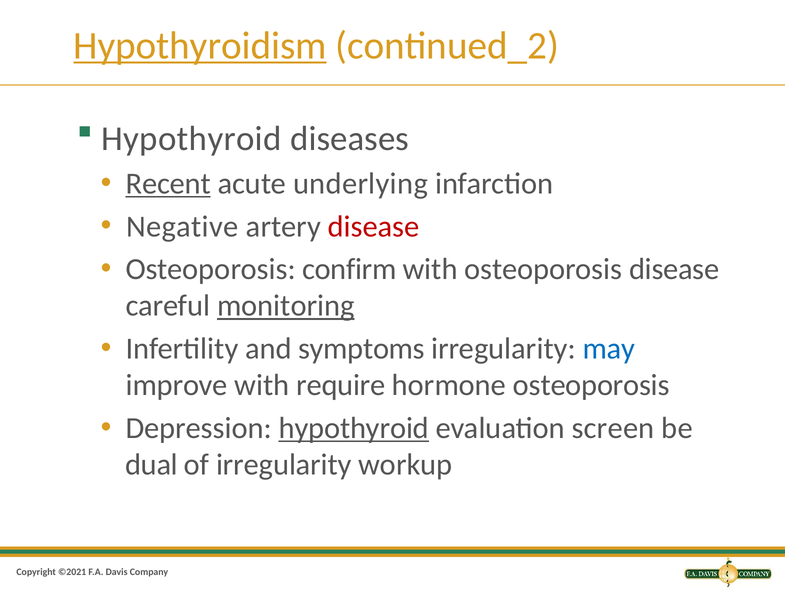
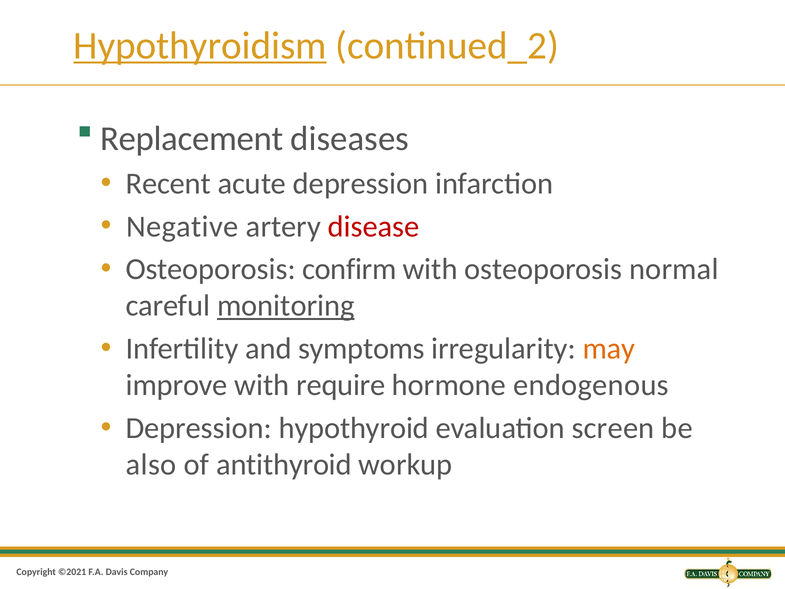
Hypothyroid at (191, 139): Hypothyroid -> Replacement
Recent underline: present -> none
acute underlying: underlying -> depression
osteoporosis disease: disease -> normal
may colour: blue -> orange
hormone osteoporosis: osteoporosis -> endogenous
hypothyroid at (354, 428) underline: present -> none
dual: dual -> also
of irregularity: irregularity -> antithyroid
